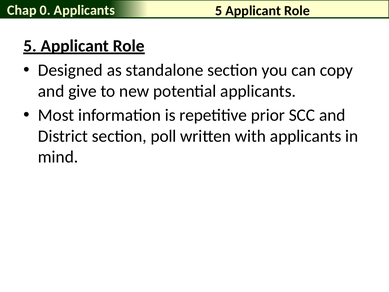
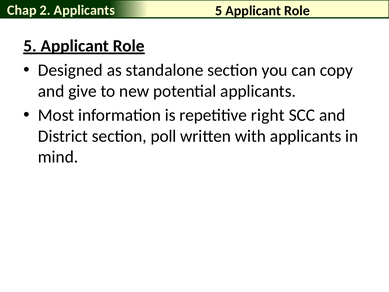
0: 0 -> 2
prior: prior -> right
